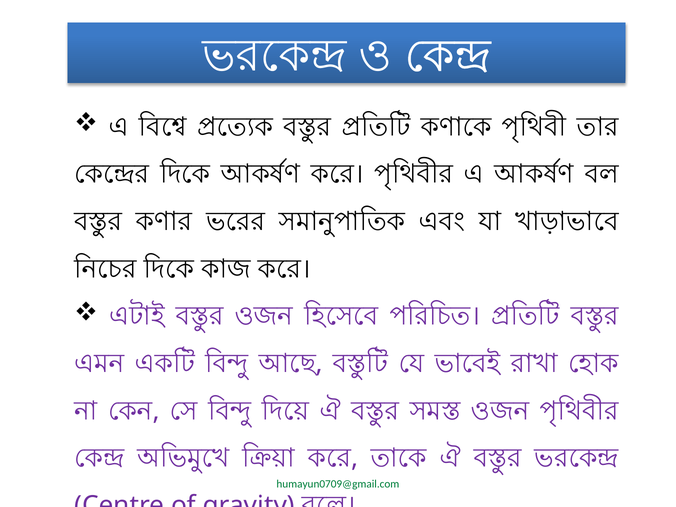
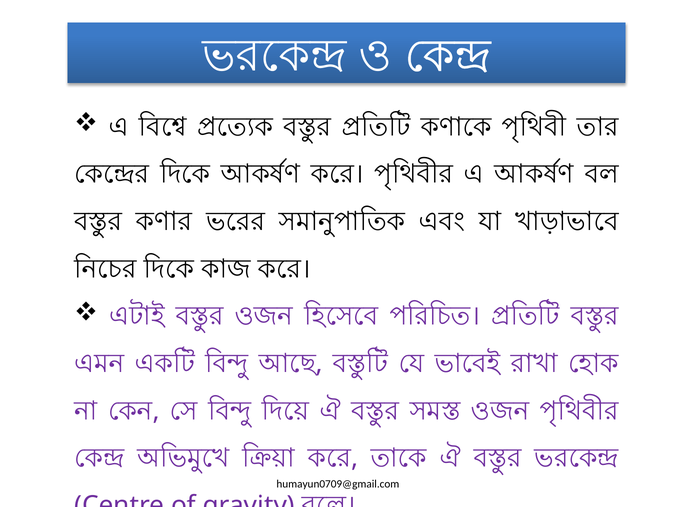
humayun0709@gmail.com colour: green -> black
